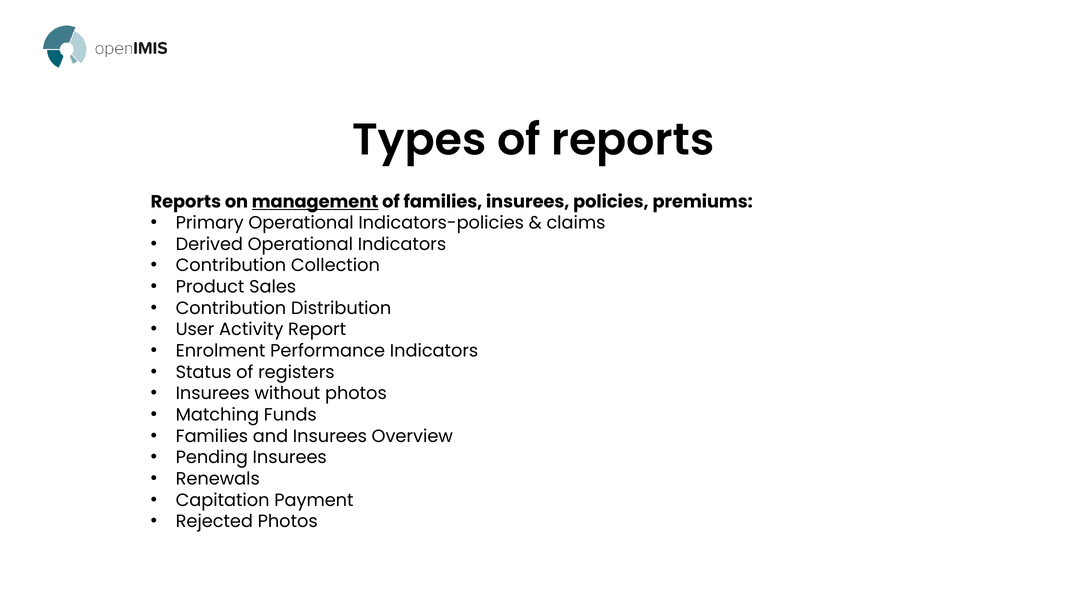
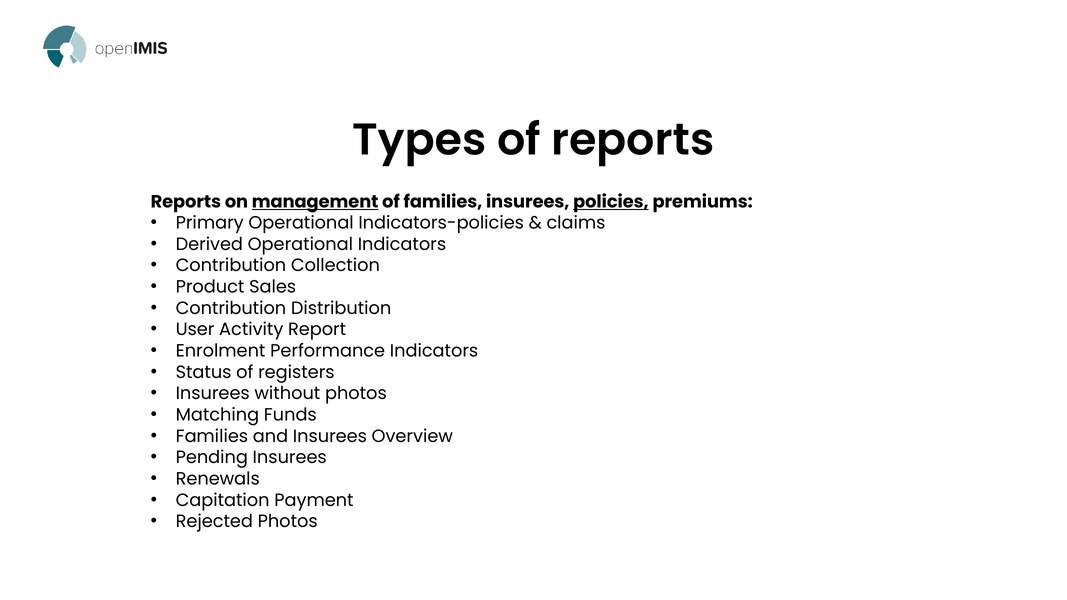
policies underline: none -> present
